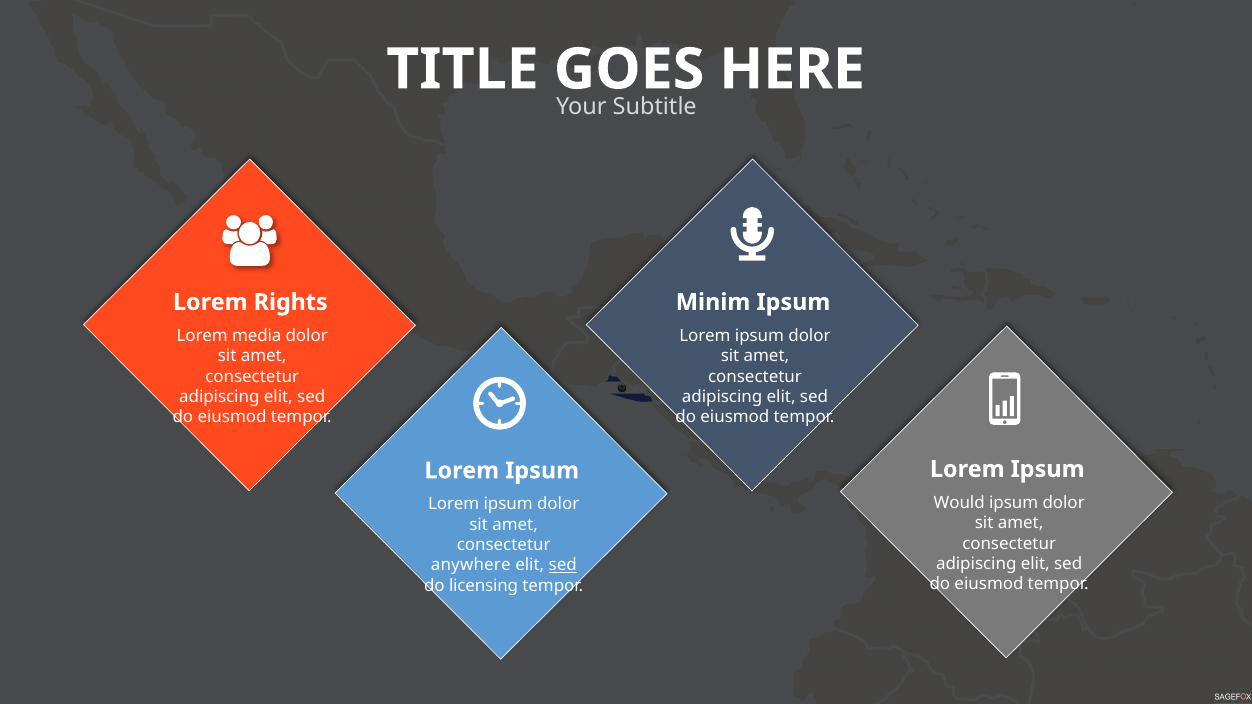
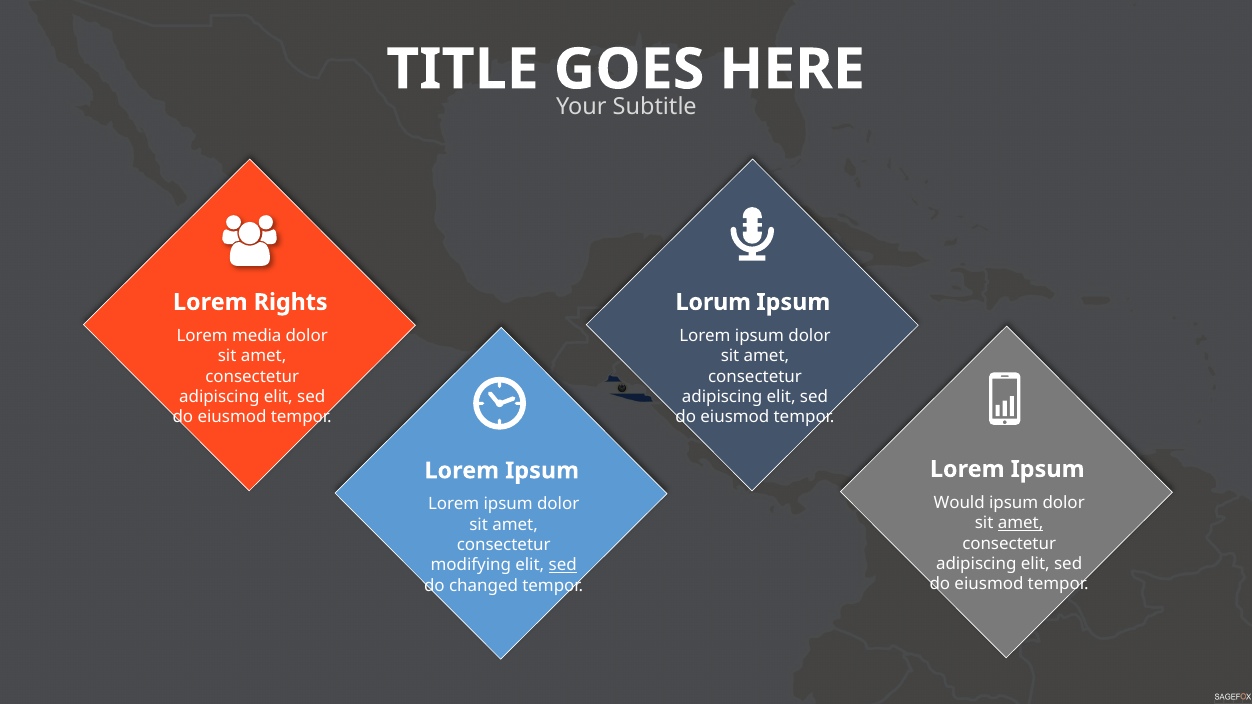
Minim: Minim -> Lorum
amet at (1021, 523) underline: none -> present
anywhere: anywhere -> modifying
licensing: licensing -> changed
